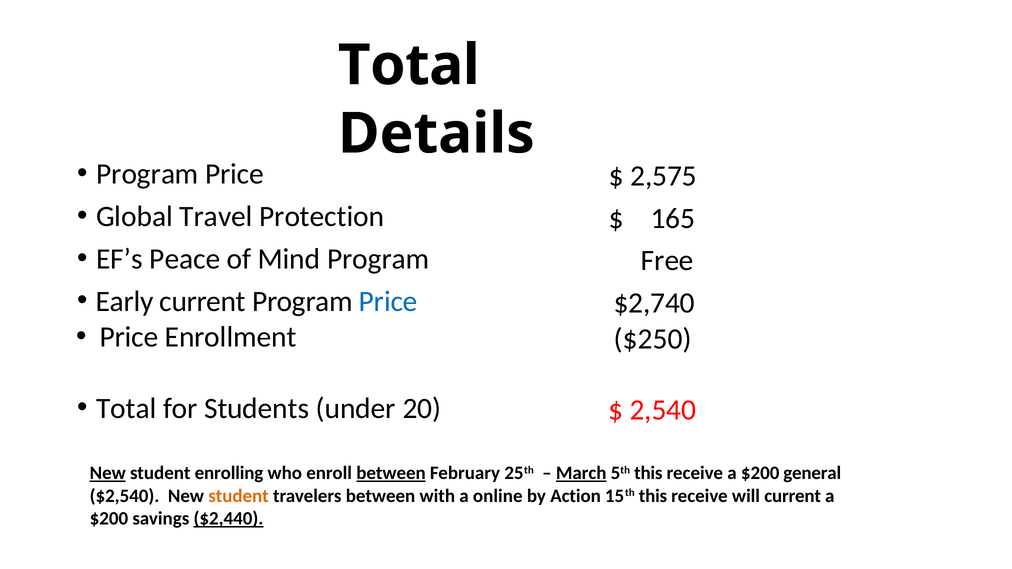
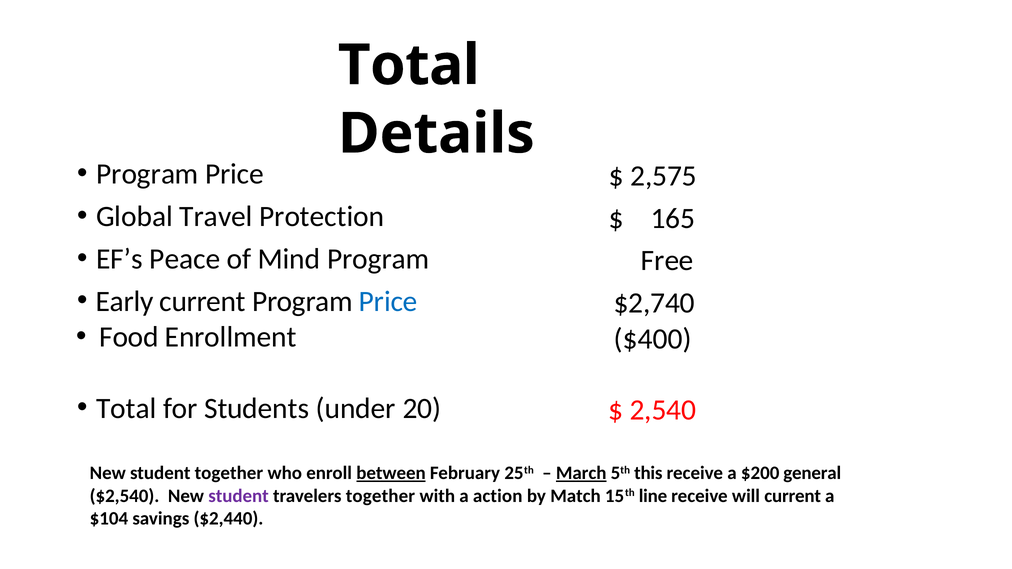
Price at (129, 337): Price -> Food
$250: $250 -> $400
New at (108, 473) underline: present -> none
student enrolling: enrolling -> together
student at (239, 496) colour: orange -> purple
travelers between: between -> together
online: online -> action
Action: Action -> Match
15th this: this -> line
$200 at (109, 519): $200 -> $104
$2,440 underline: present -> none
